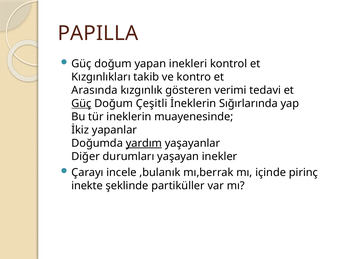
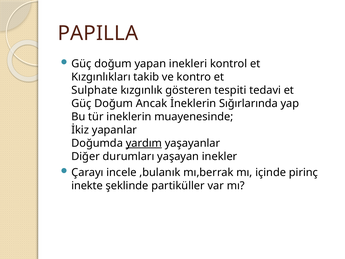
Arasında: Arasında -> Sulphate
verimi: verimi -> tespiti
Güç at (81, 103) underline: present -> none
Çeşitli: Çeşitli -> Ancak
